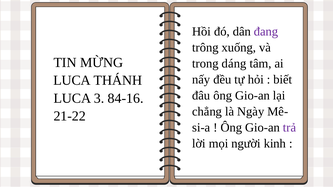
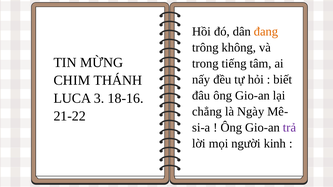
đang colour: purple -> orange
xuống: xuống -> không
dáng: dáng -> tiếng
LUCA at (72, 81): LUCA -> CHIM
84-16: 84-16 -> 18-16
